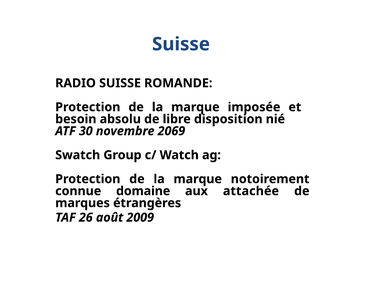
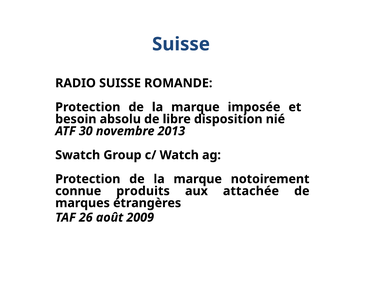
2069: 2069 -> 2013
domaine: domaine -> produits
